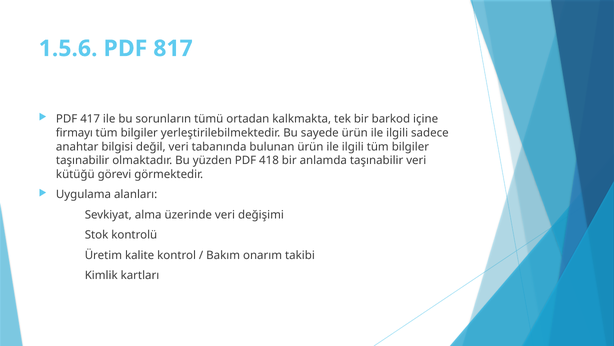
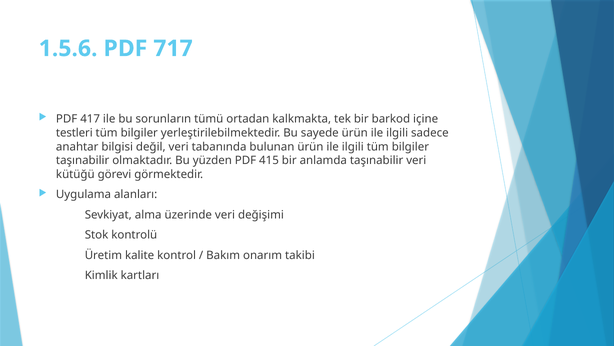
817: 817 -> 717
firmayı: firmayı -> testleri
418: 418 -> 415
